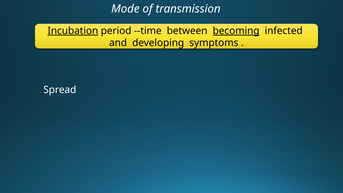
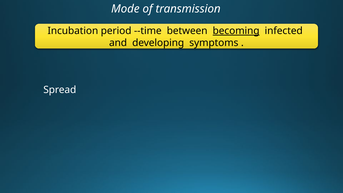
Incubation underline: present -> none
